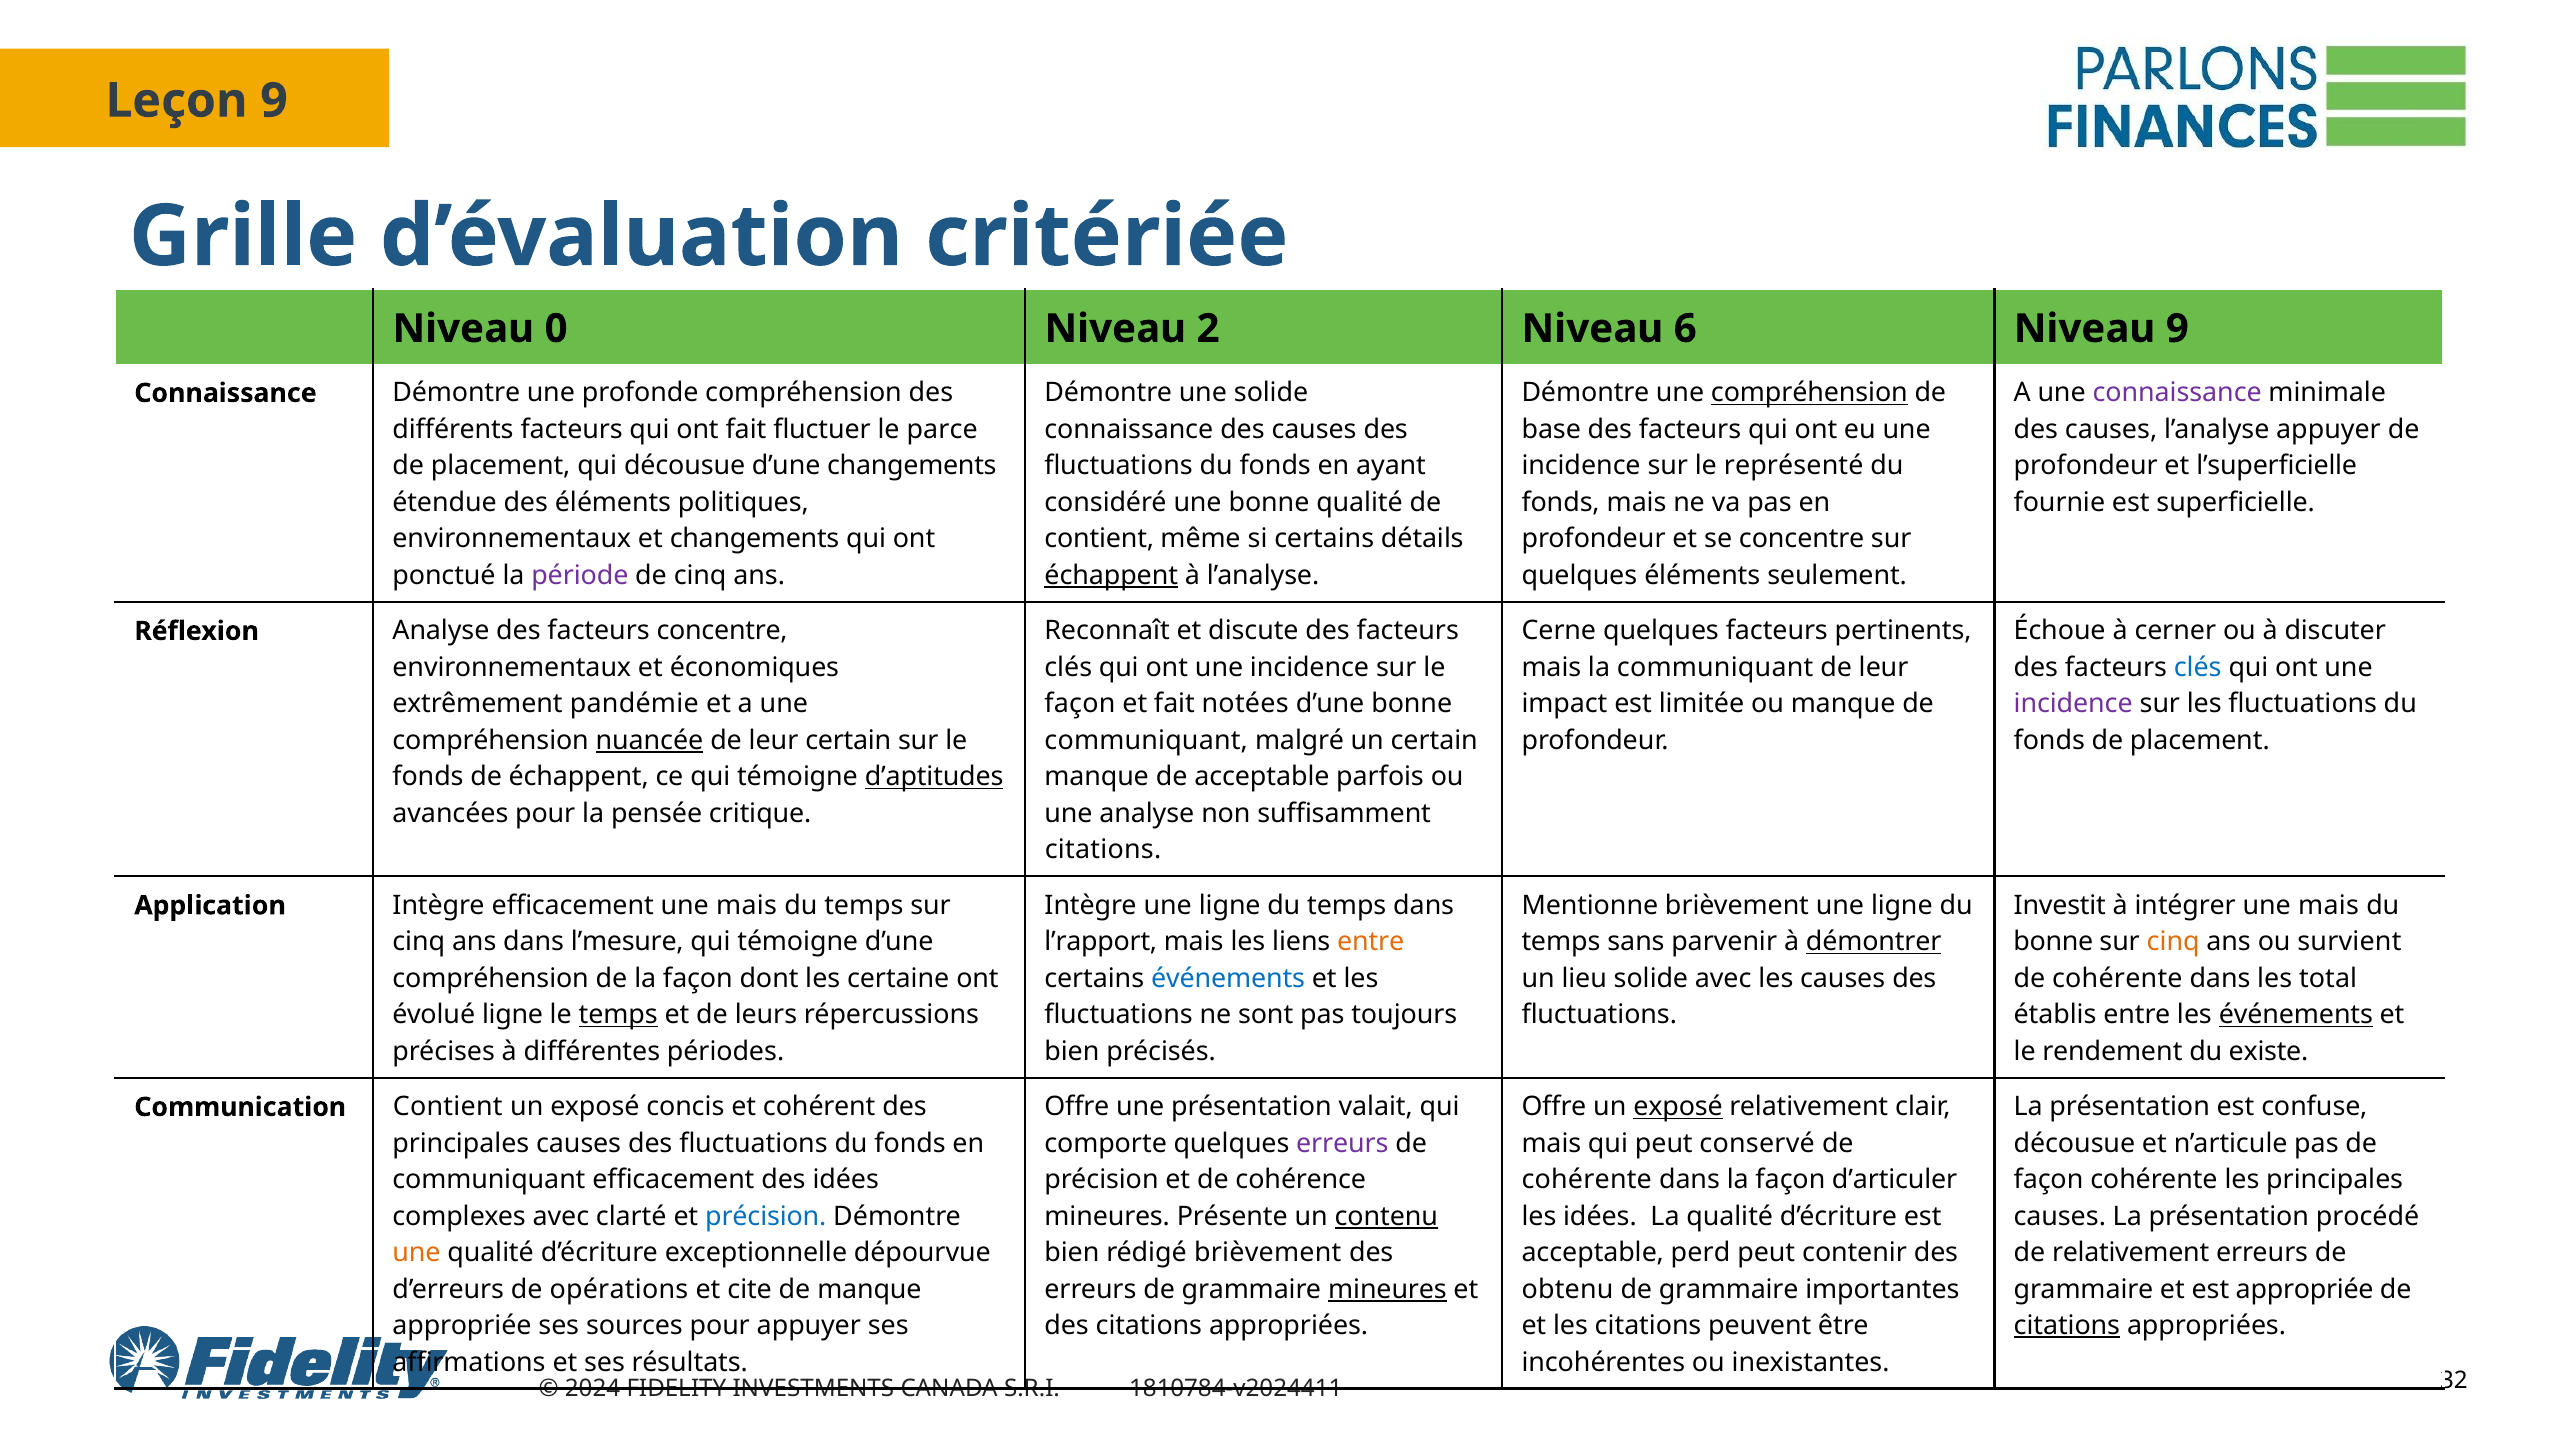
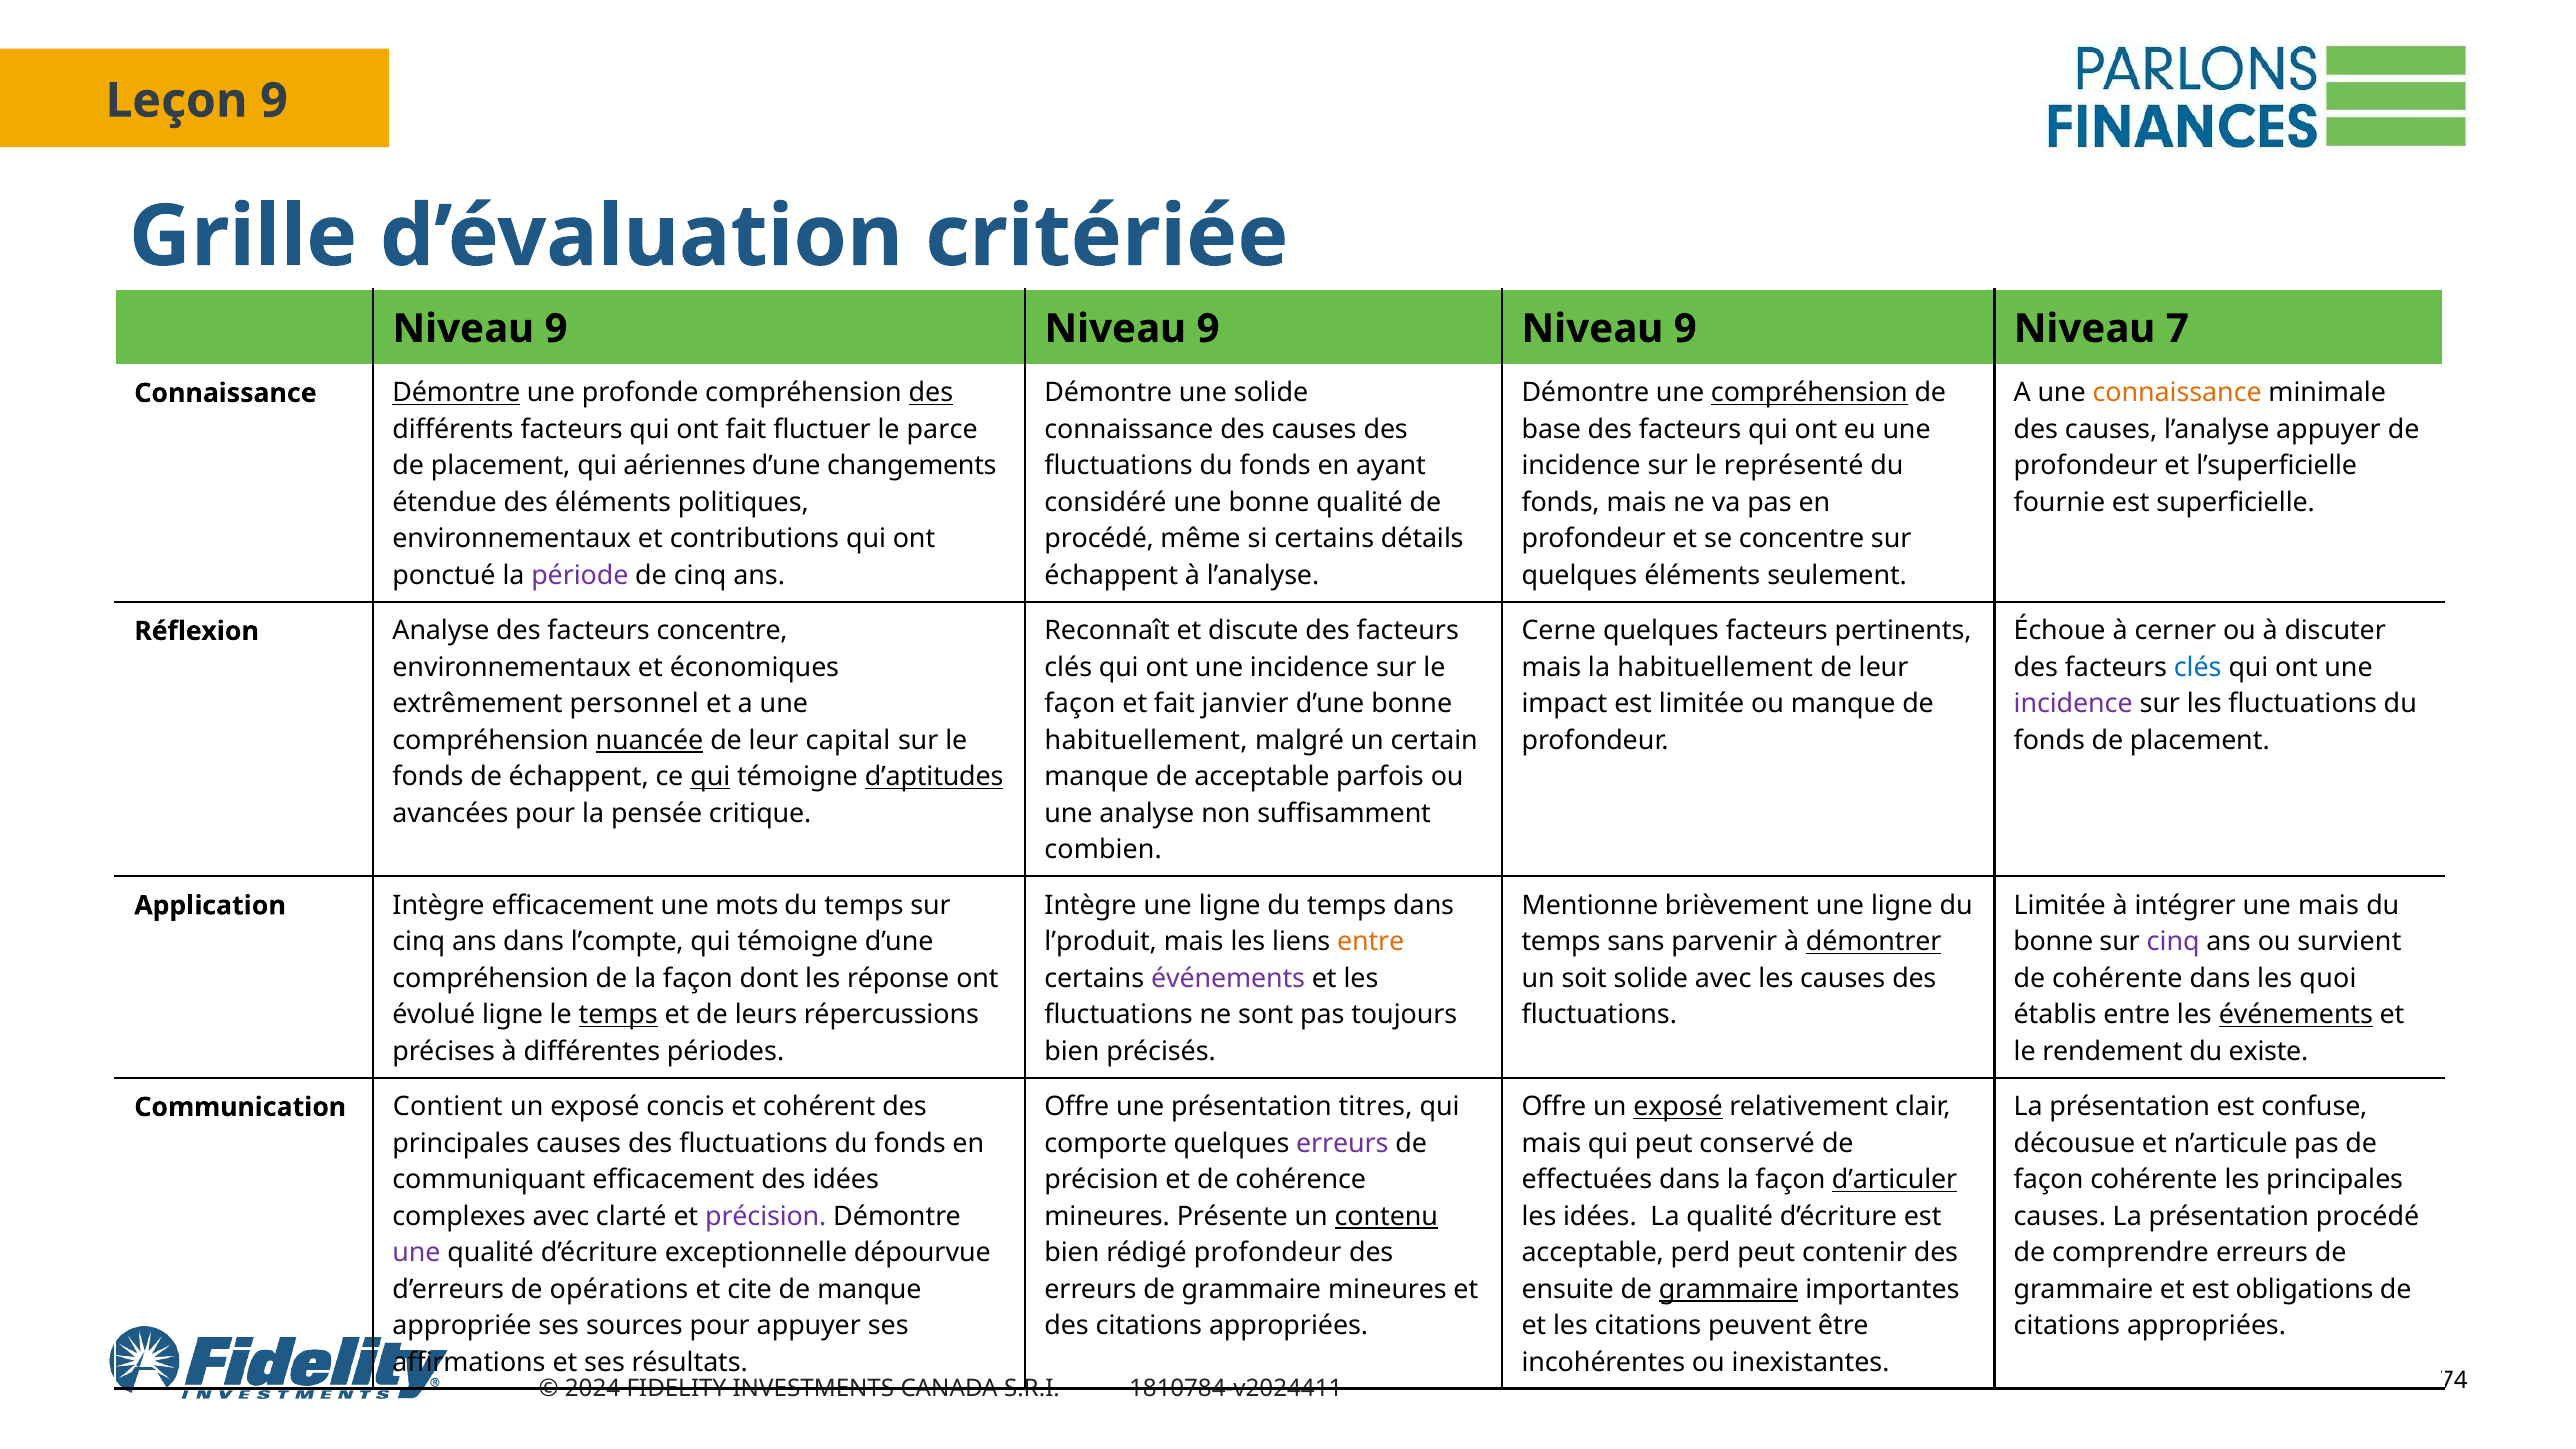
0 at (556, 329): 0 -> 9
2 at (1208, 329): 2 -> 9
6 at (1685, 329): 6 -> 9
Niveau 9: 9 -> 7
connaissance at (2177, 393) colour: purple -> orange
Démontre at (456, 393) underline: none -> present
des at (931, 393) underline: none -> present
qui décousue: décousue -> aériennes
et changements: changements -> contributions
contient at (1099, 539): contient -> procédé
échappent at (1111, 575) underline: present -> none
la communiquant: communiquant -> habituellement
pandémie: pandémie -> personnel
notées: notées -> janvier
leur certain: certain -> capital
communiquant at (1146, 740): communiquant -> habituellement
qui at (710, 777) underline: none -> present
citations at (1103, 850): citations -> combien
Investit at (2060, 906): Investit -> Limitée
efficacement une mais: mais -> mots
l’mesure: l’mesure -> l’compte
l’rapport: l’rapport -> l’produit
cinq at (2173, 942) colour: orange -> purple
certaine: certaine -> réponse
événements at (1228, 978) colour: blue -> purple
lieu: lieu -> soit
total: total -> quoi
valait: valait -> titres
cohérente at (1587, 1180): cohérente -> effectuées
d’articuler underline: none -> present
précision at (766, 1216) colour: blue -> purple
une at (417, 1253) colour: orange -> purple
rédigé brièvement: brièvement -> profondeur
de relativement: relativement -> comprendre
mineures at (1388, 1289) underline: present -> none
obtenu: obtenu -> ensuite
grammaire at (1729, 1289) underline: none -> present
est appropriée: appropriée -> obligations
citations at (2067, 1326) underline: present -> none
32: 32 -> 74
